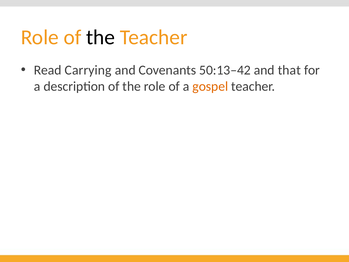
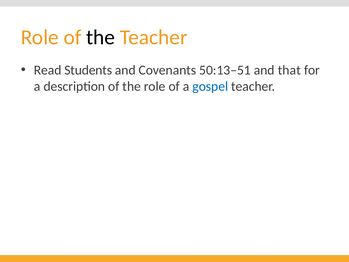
Carrying: Carrying -> Students
50:13–42: 50:13–42 -> 50:13–51
gospel colour: orange -> blue
